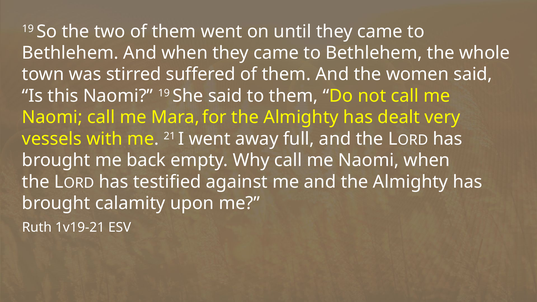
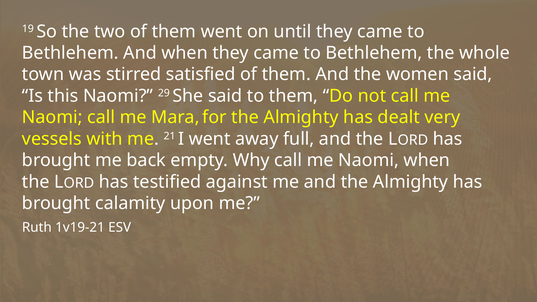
suffered: suffered -> satisfied
Naomi 19: 19 -> 29
